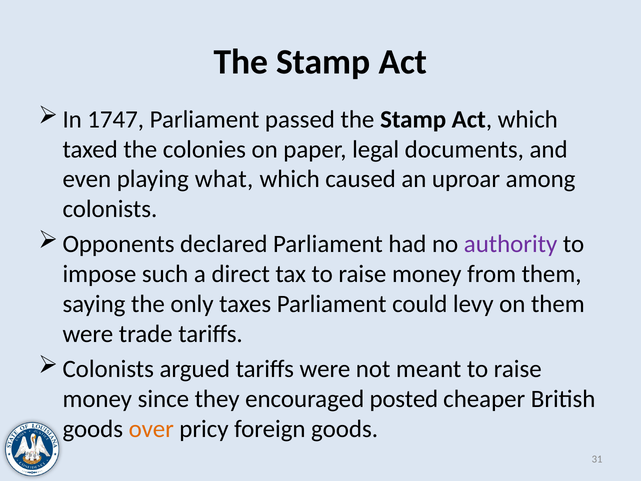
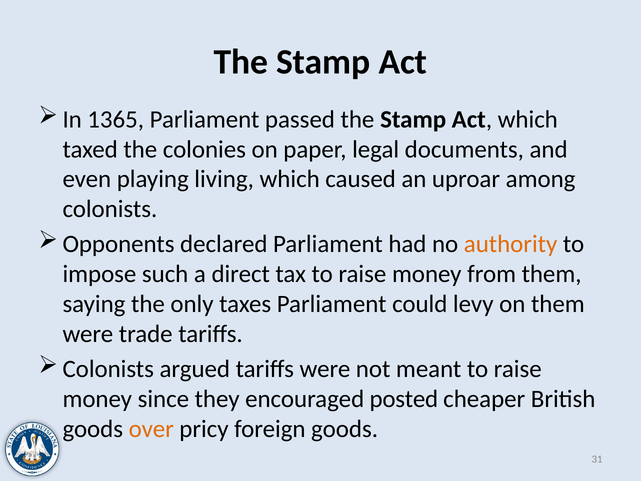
1747: 1747 -> 1365
what: what -> living
authority colour: purple -> orange
